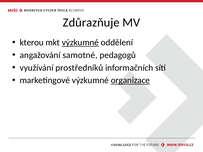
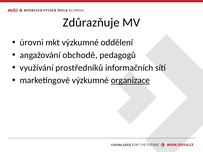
kterou: kterou -> úrovni
výzkumné at (80, 43) underline: present -> none
samotné: samotné -> obchodě
